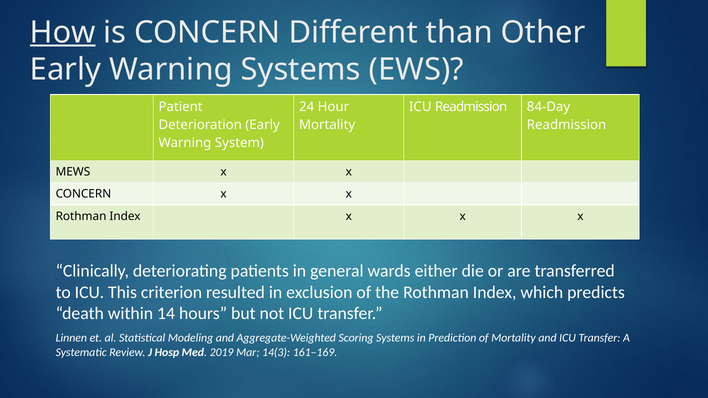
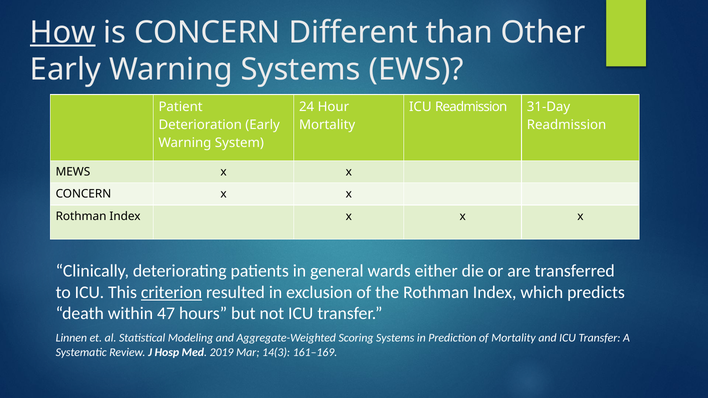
84-Day: 84-Day -> 31-Day
criterion underline: none -> present
14: 14 -> 47
